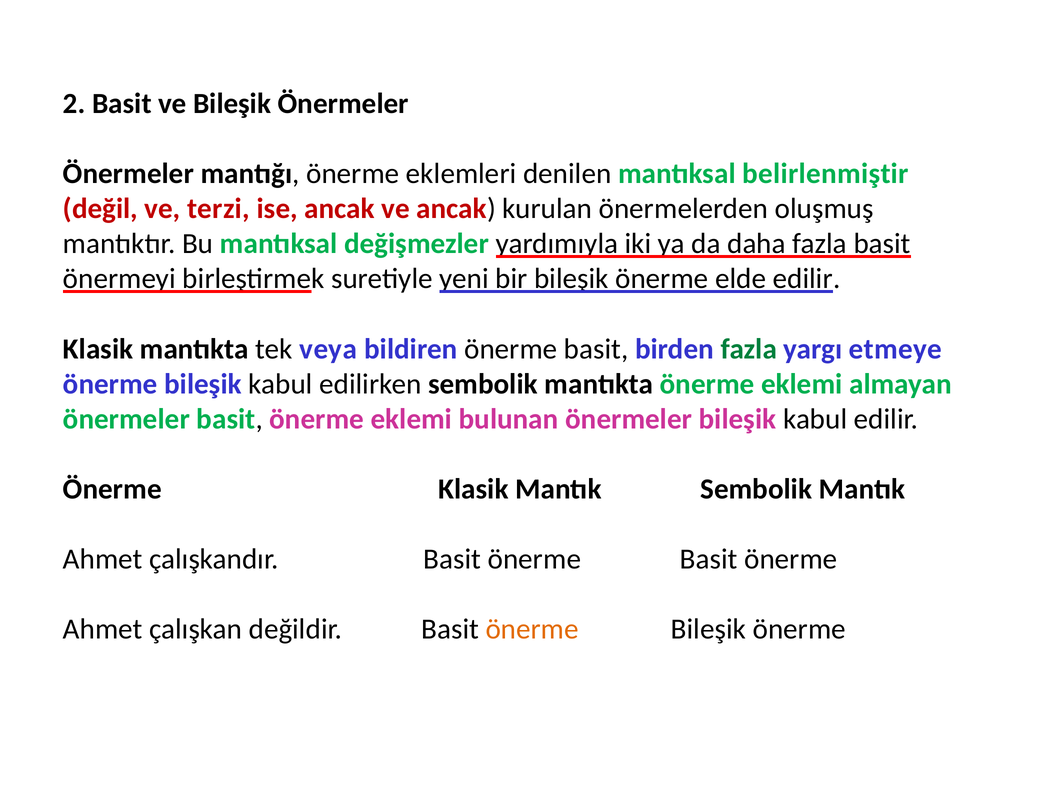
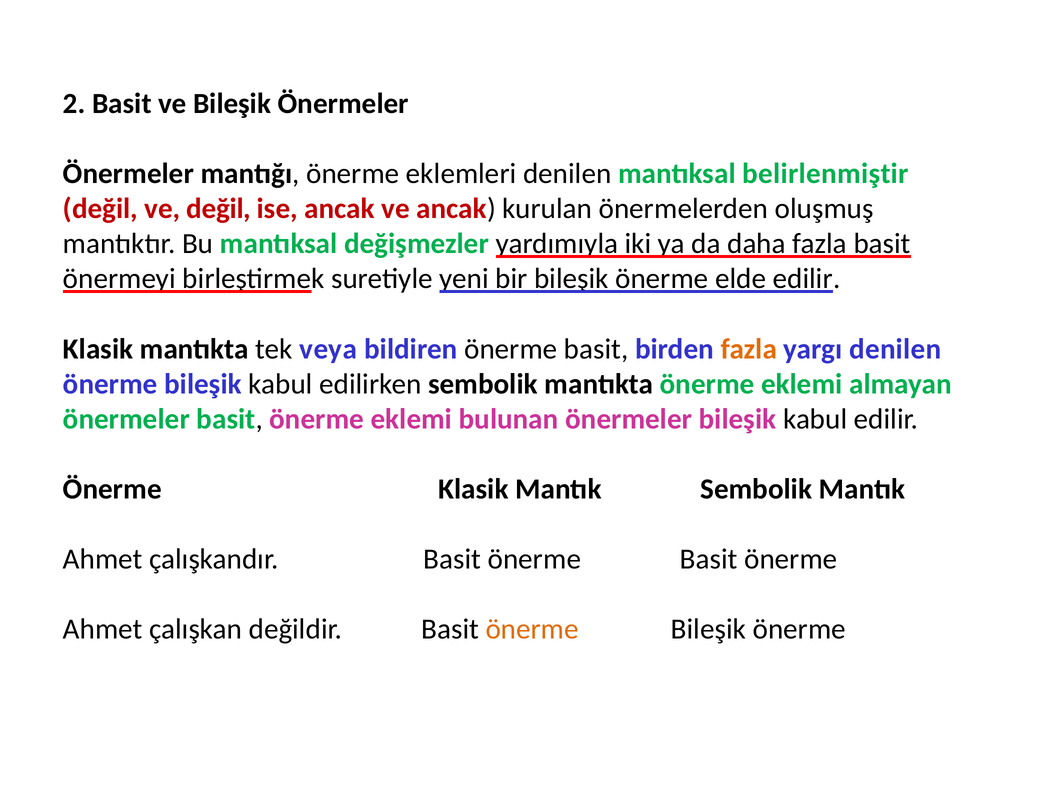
ve terzi: terzi -> değil
fazla at (749, 349) colour: green -> orange
yargı etmeye: etmeye -> denilen
